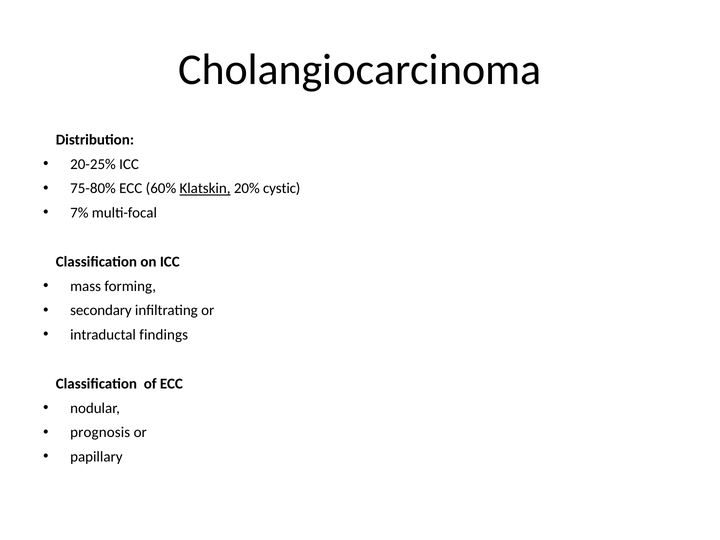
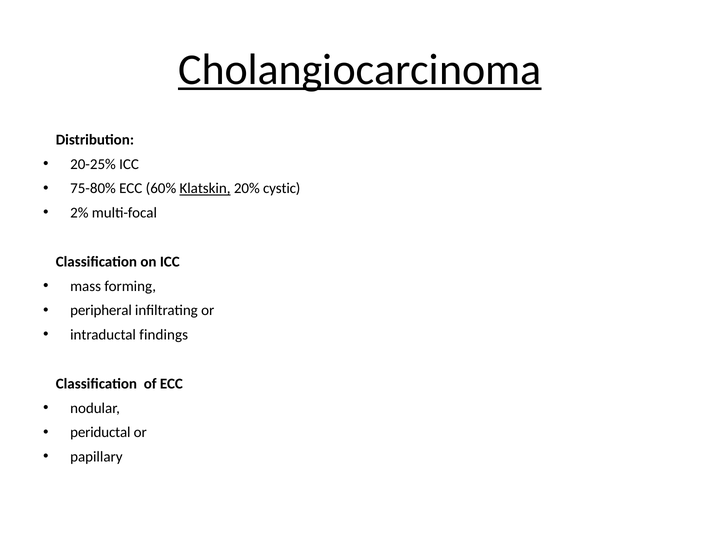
Cholangiocarcinoma underline: none -> present
7%: 7% -> 2%
secondary: secondary -> peripheral
prognosis: prognosis -> periductal
